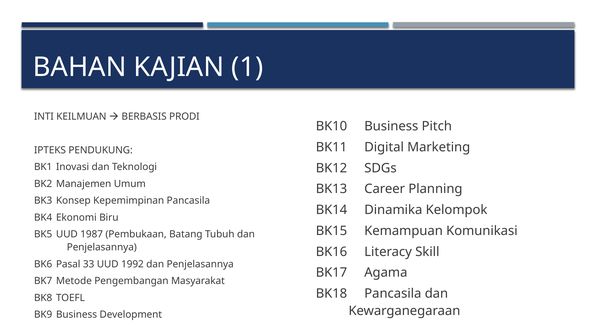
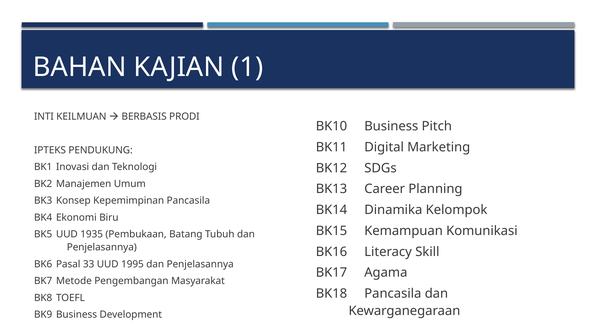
1987: 1987 -> 1935
1992: 1992 -> 1995
